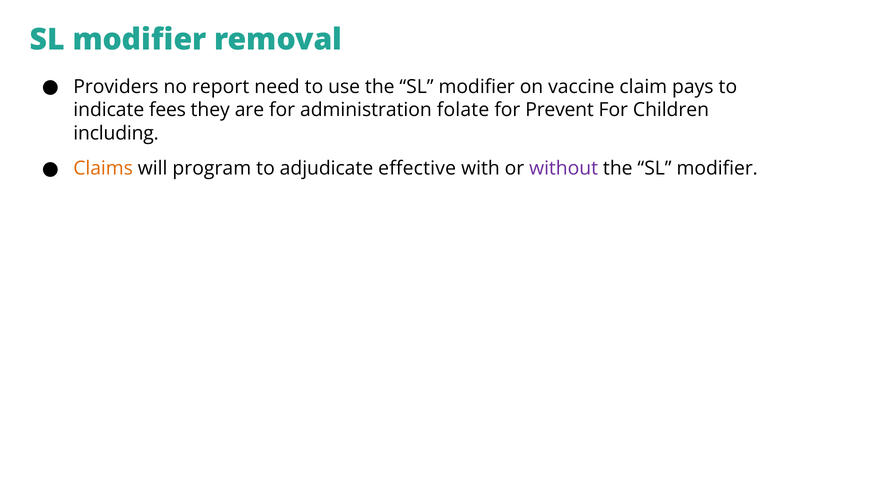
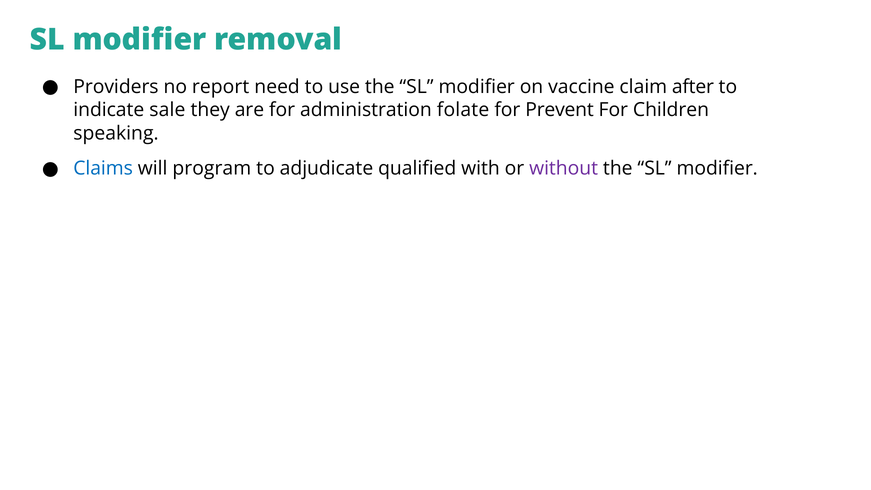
pays: pays -> after
fees: fees -> sale
including: including -> speaking
Claims colour: orange -> blue
effective: effective -> qualified
